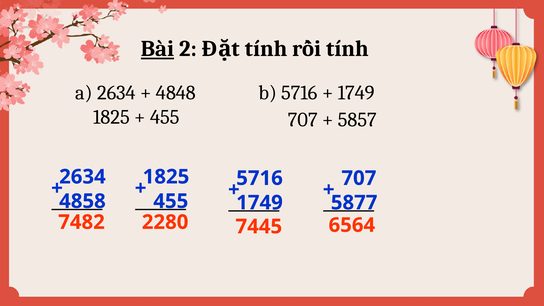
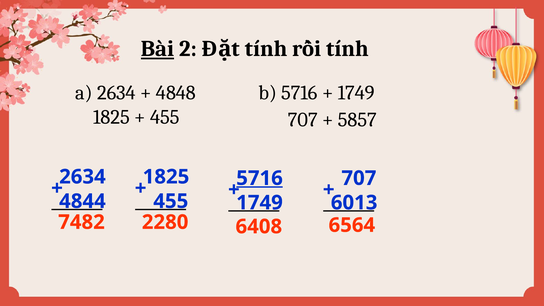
5716 at (260, 178) underline: none -> present
4858: 4858 -> 4844
5877: 5877 -> 6013
7445: 7445 -> 6408
